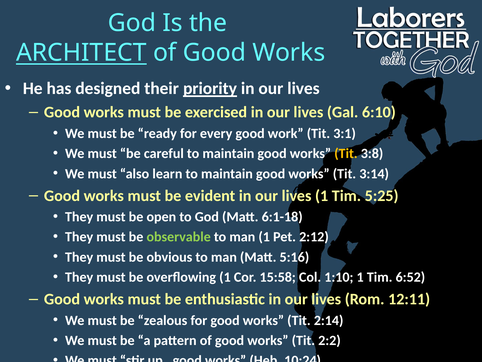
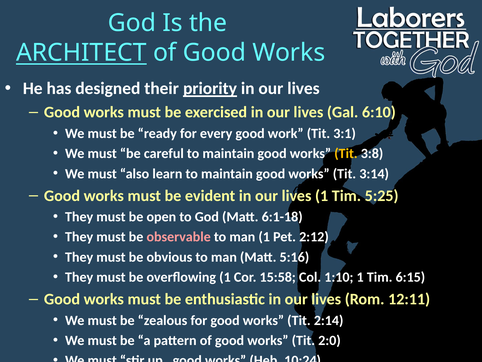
observable colour: light green -> pink
6:52: 6:52 -> 6:15
2:2: 2:2 -> 2:0
